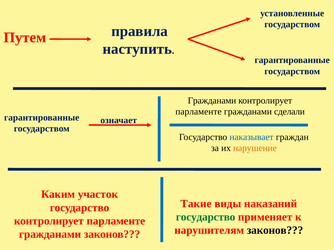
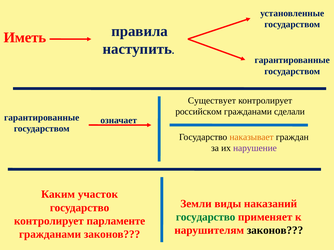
Путем: Путем -> Иметь
Гражданами at (212, 101): Гражданами -> Существует
парламенте at (199, 112): парламенте -> российском
наказывает colour: blue -> orange
нарушение colour: orange -> purple
Такие: Такие -> Земли
